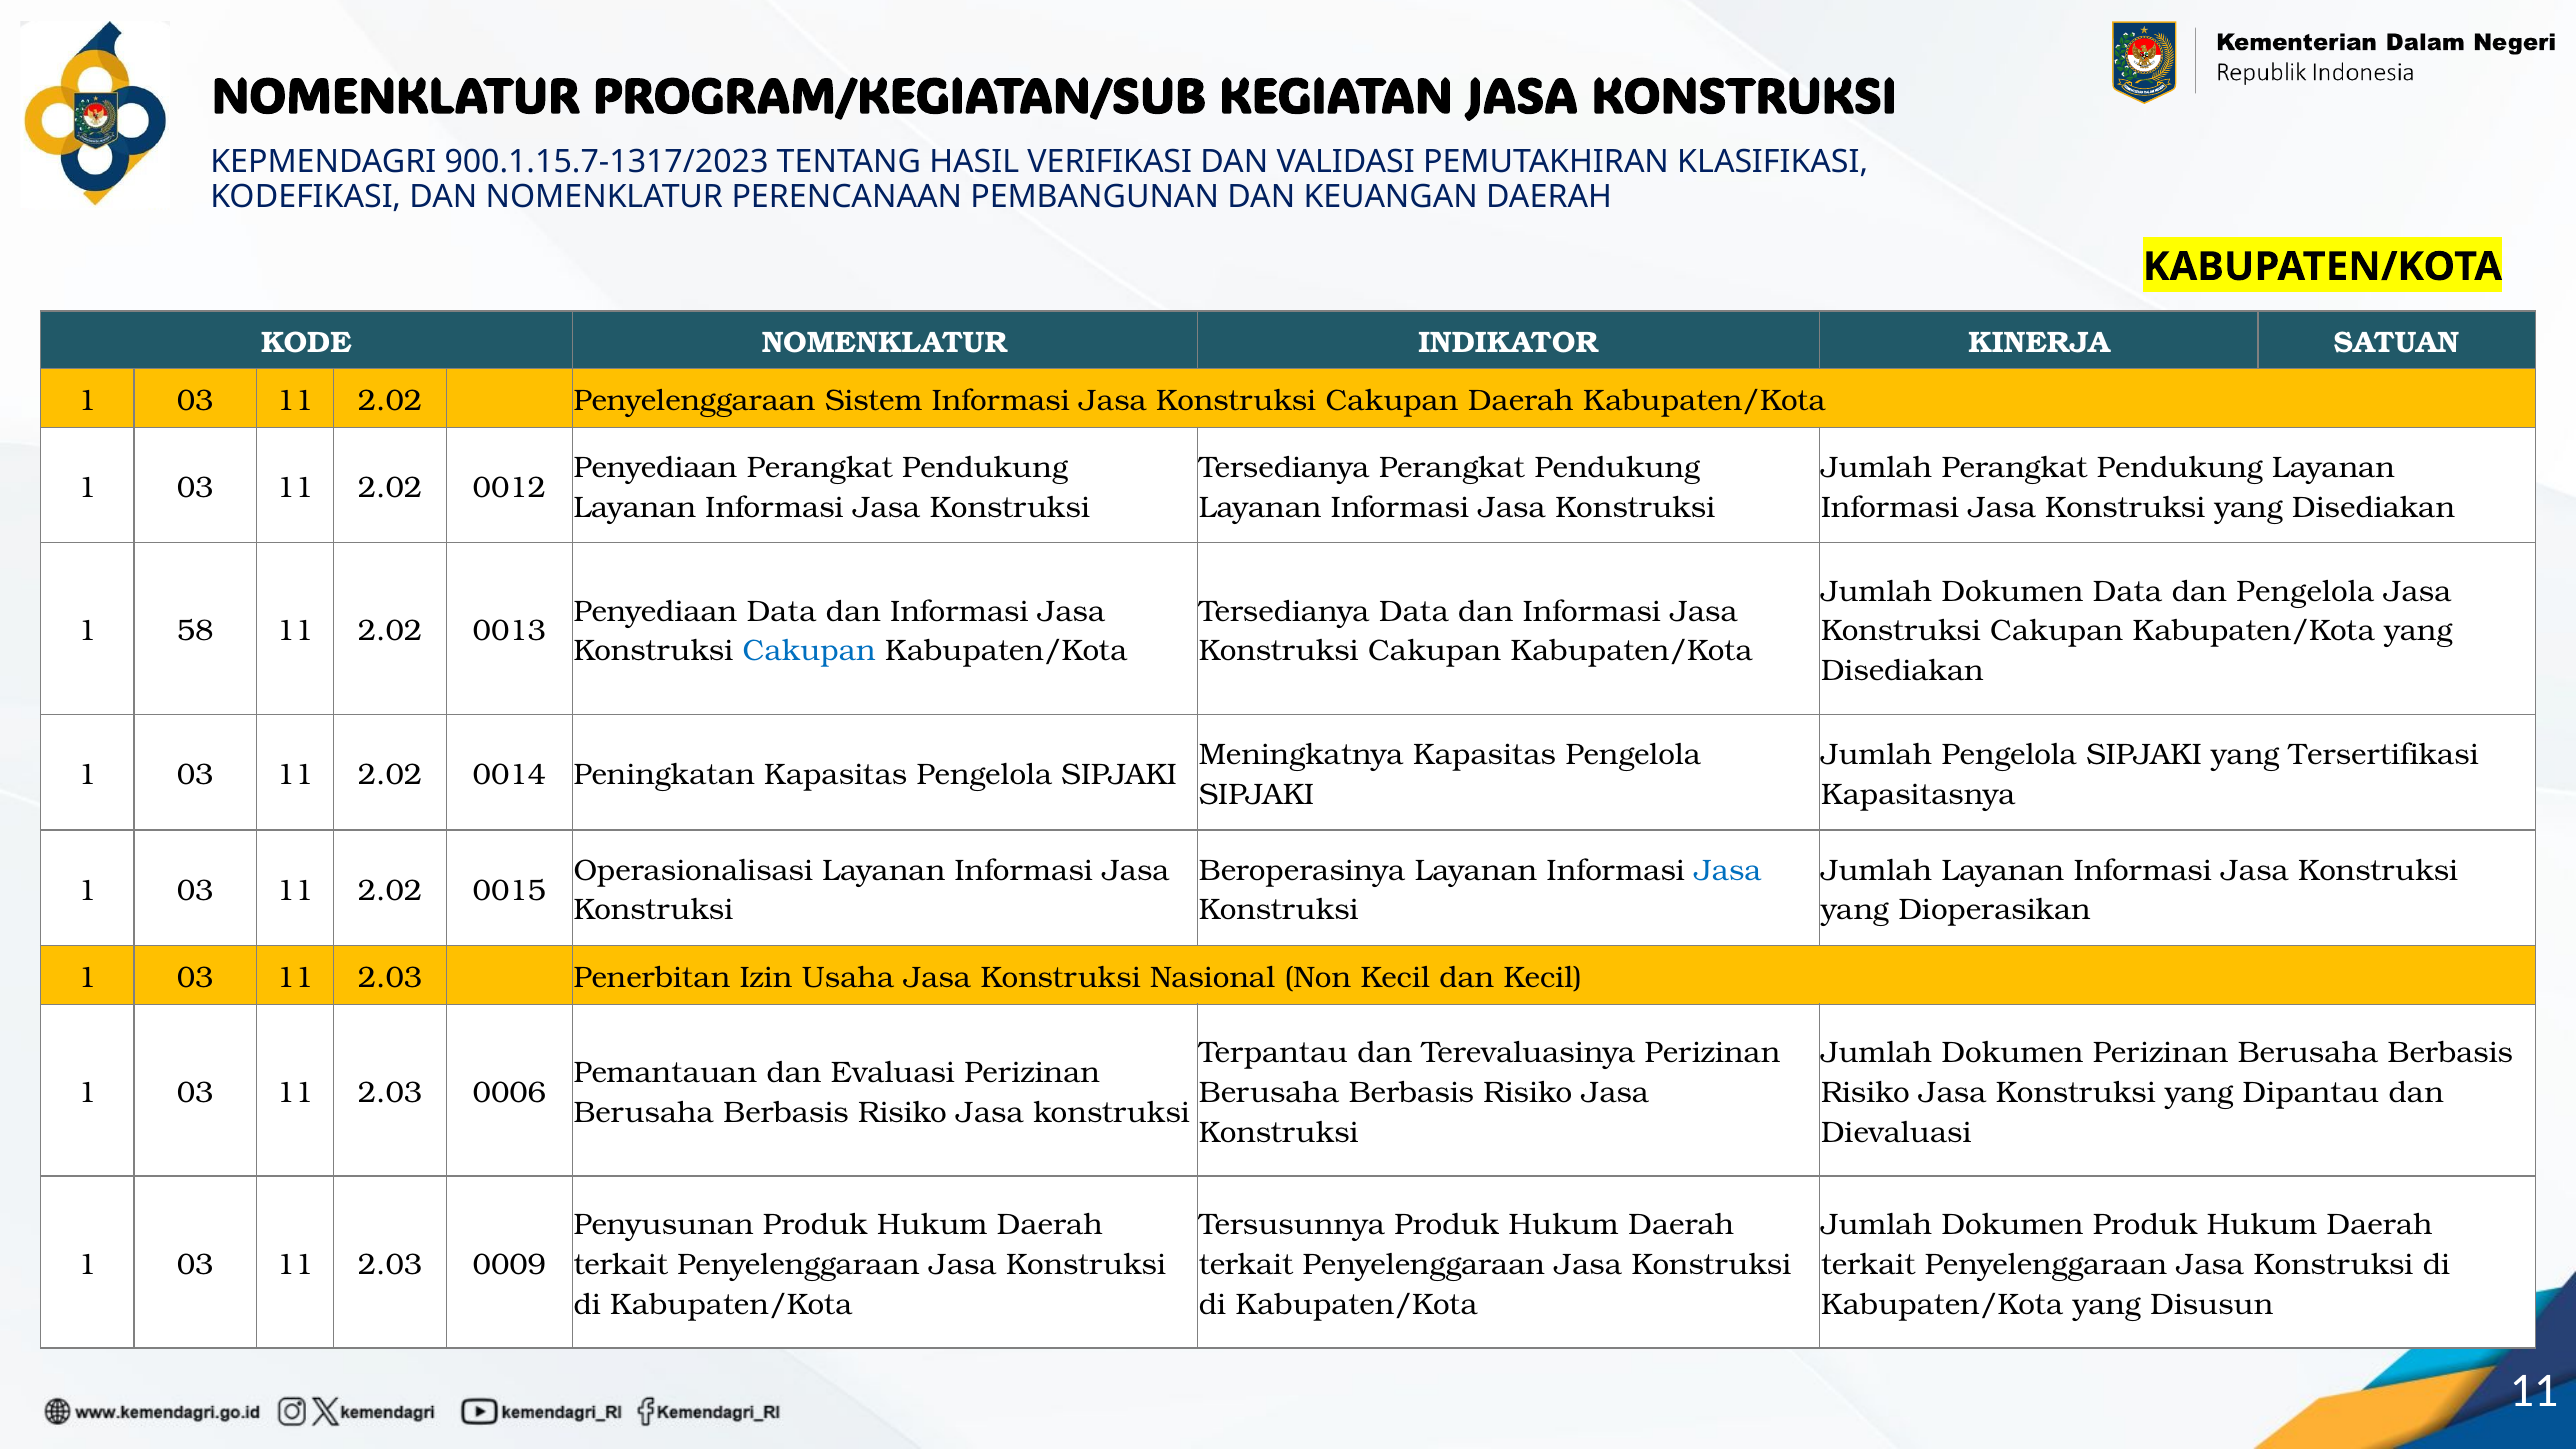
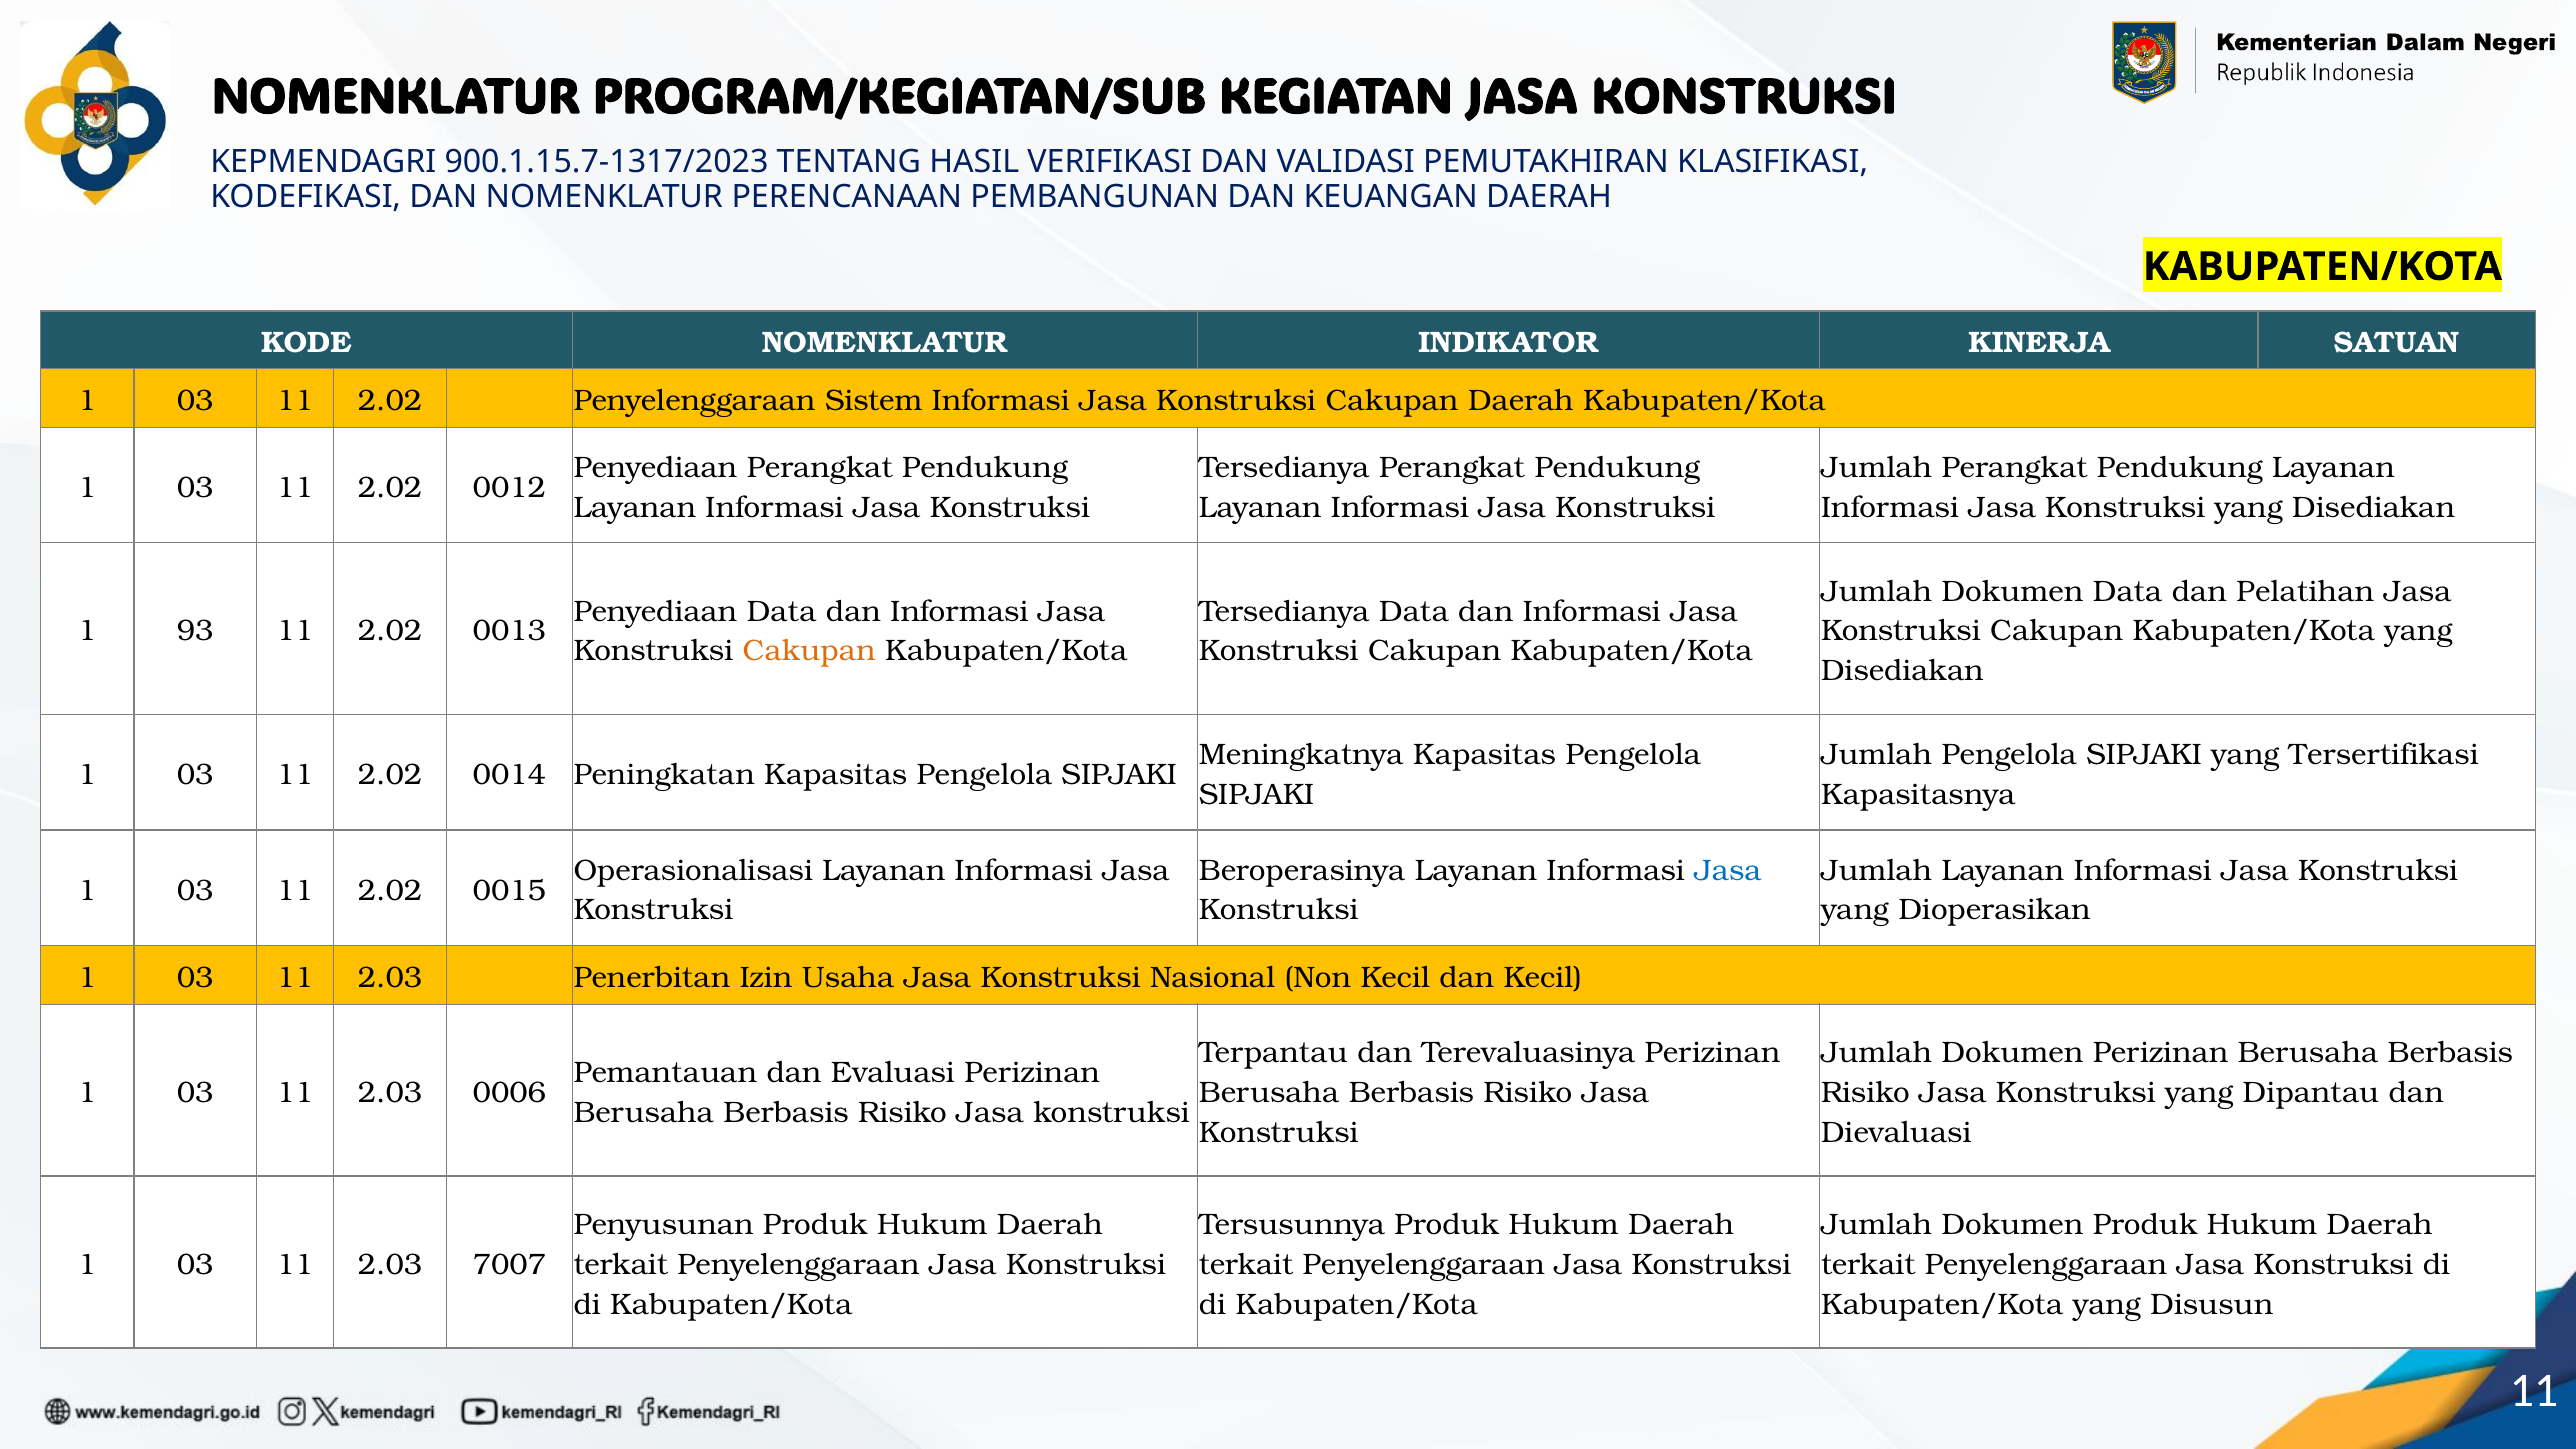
dan Pengelola: Pengelola -> Pelatihan
58: 58 -> 93
Cakupan at (809, 651) colour: blue -> orange
0009: 0009 -> 7007
